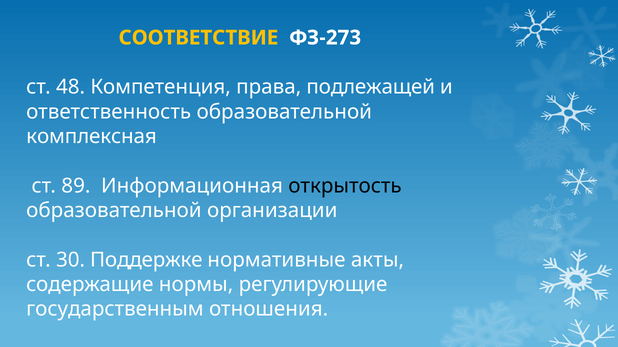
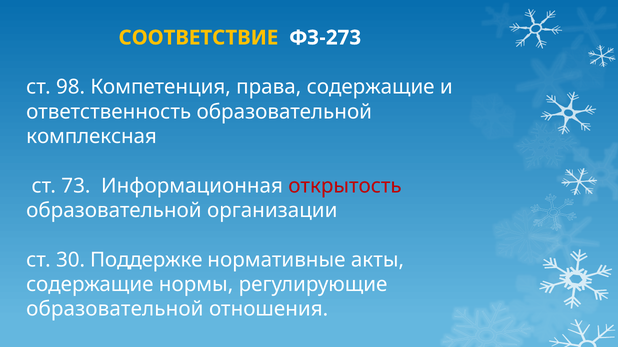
48: 48 -> 98
права подлежащей: подлежащей -> содержащие
89: 89 -> 73
открытость colour: black -> red
государственным at (115, 310): государственным -> образовательной
